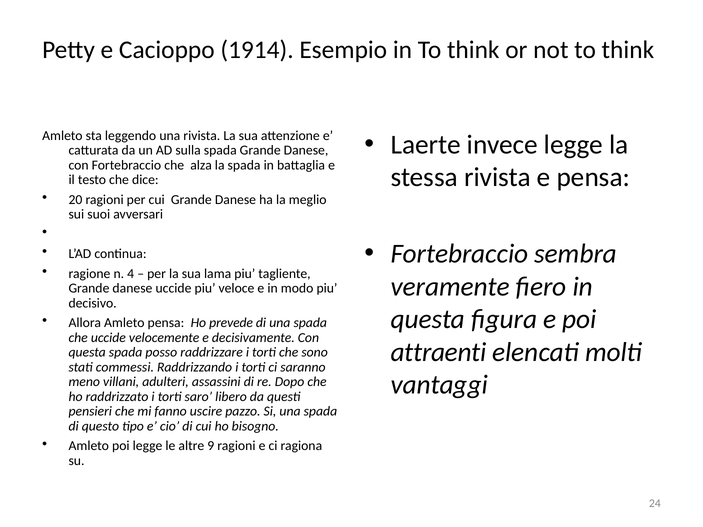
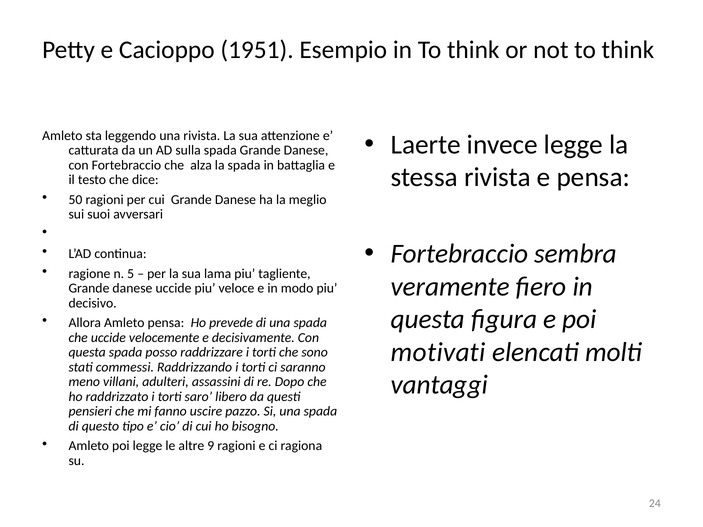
1914: 1914 -> 1951
20: 20 -> 50
4: 4 -> 5
attraenti: attraenti -> motivati
